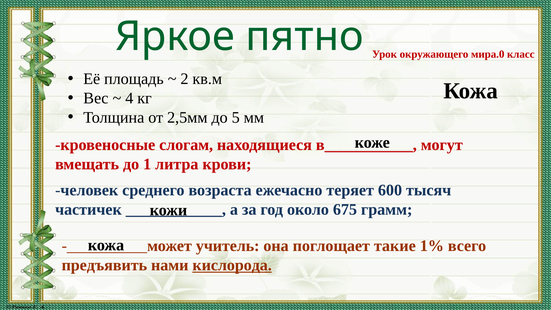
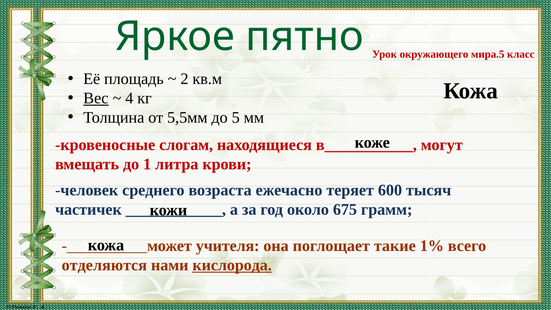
мира.0: мира.0 -> мира.5
Вес underline: none -> present
2,5мм: 2,5мм -> 5,5мм
учитель: учитель -> учителя
предъявить: предъявить -> отделяются
